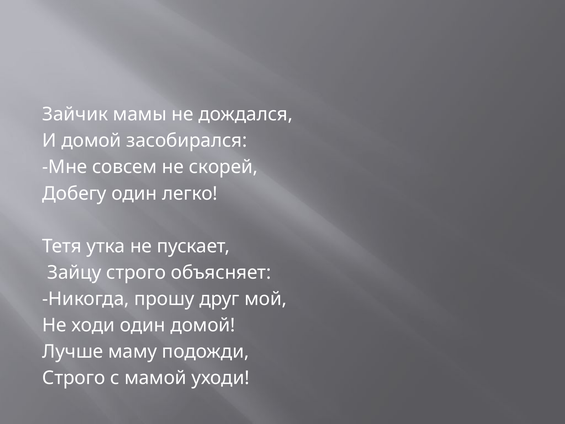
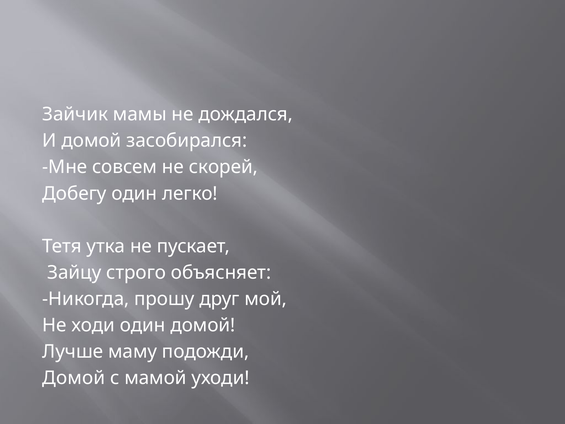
Строго at (74, 378): Строго -> Домой
